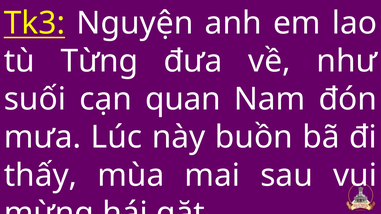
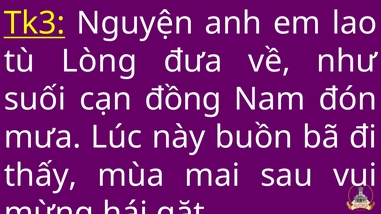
Từng: Từng -> Lòng
quan: quan -> đồng
